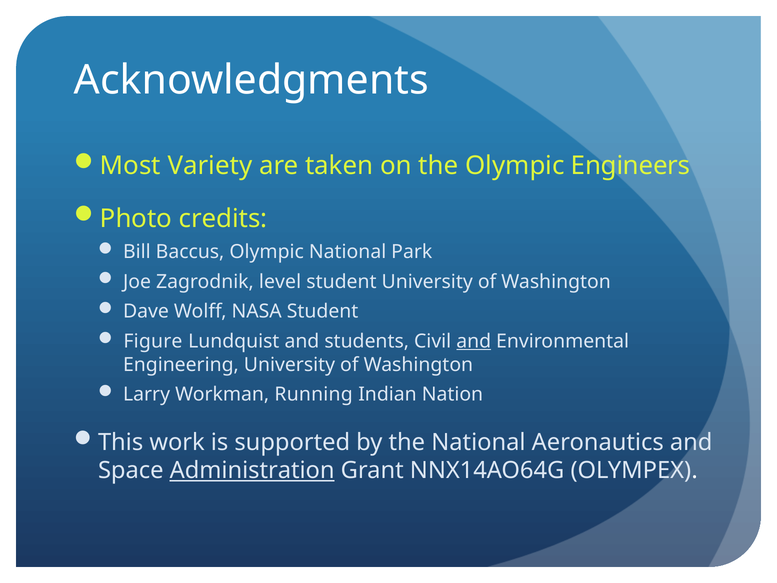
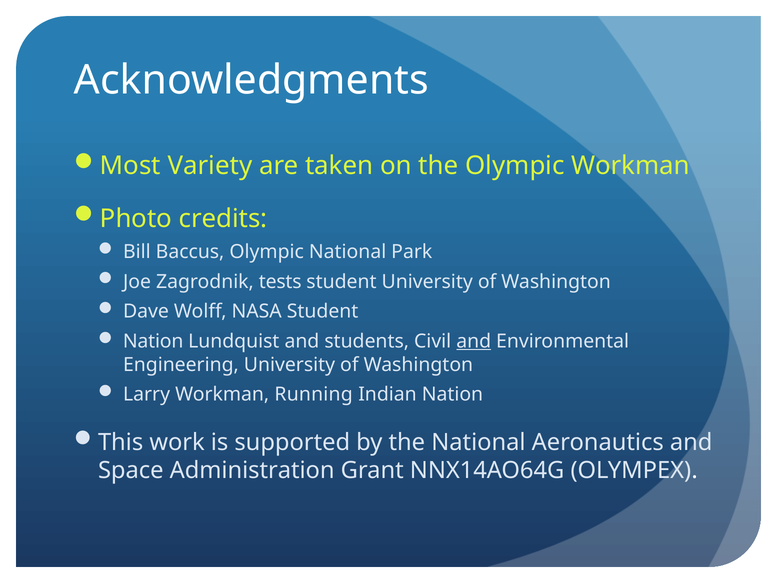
Olympic Engineers: Engineers -> Workman
level: level -> tests
Figure at (153, 341): Figure -> Nation
Administration underline: present -> none
